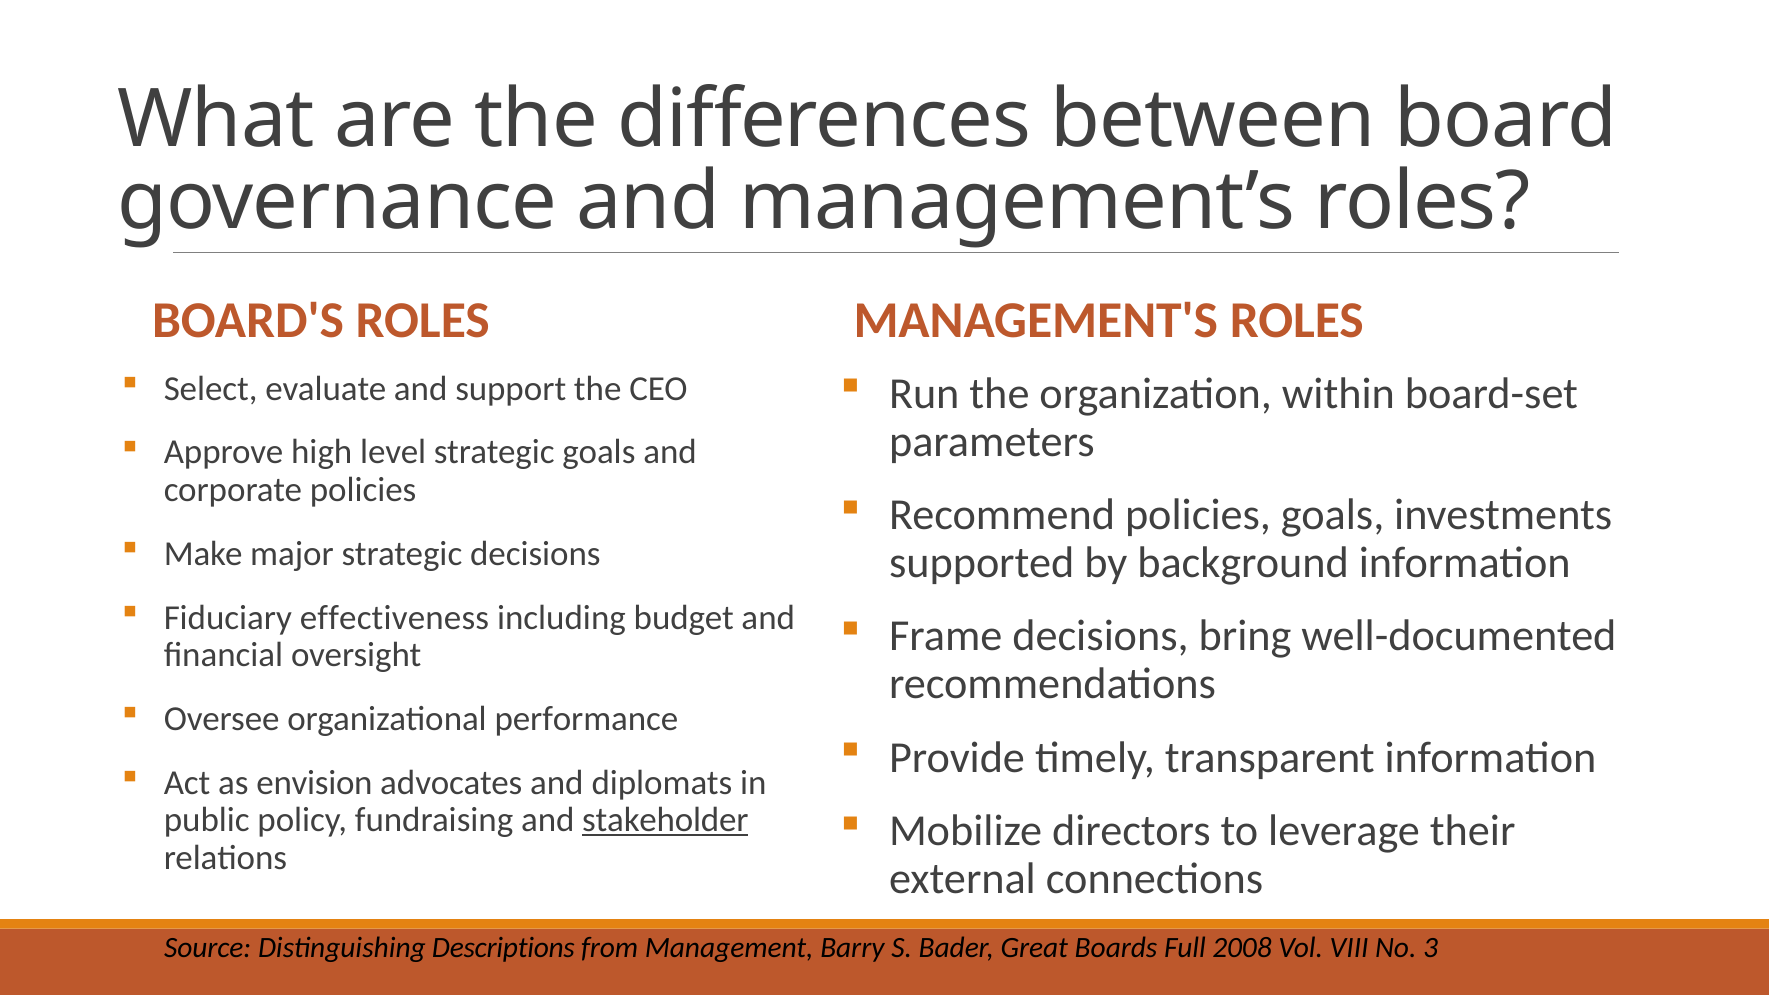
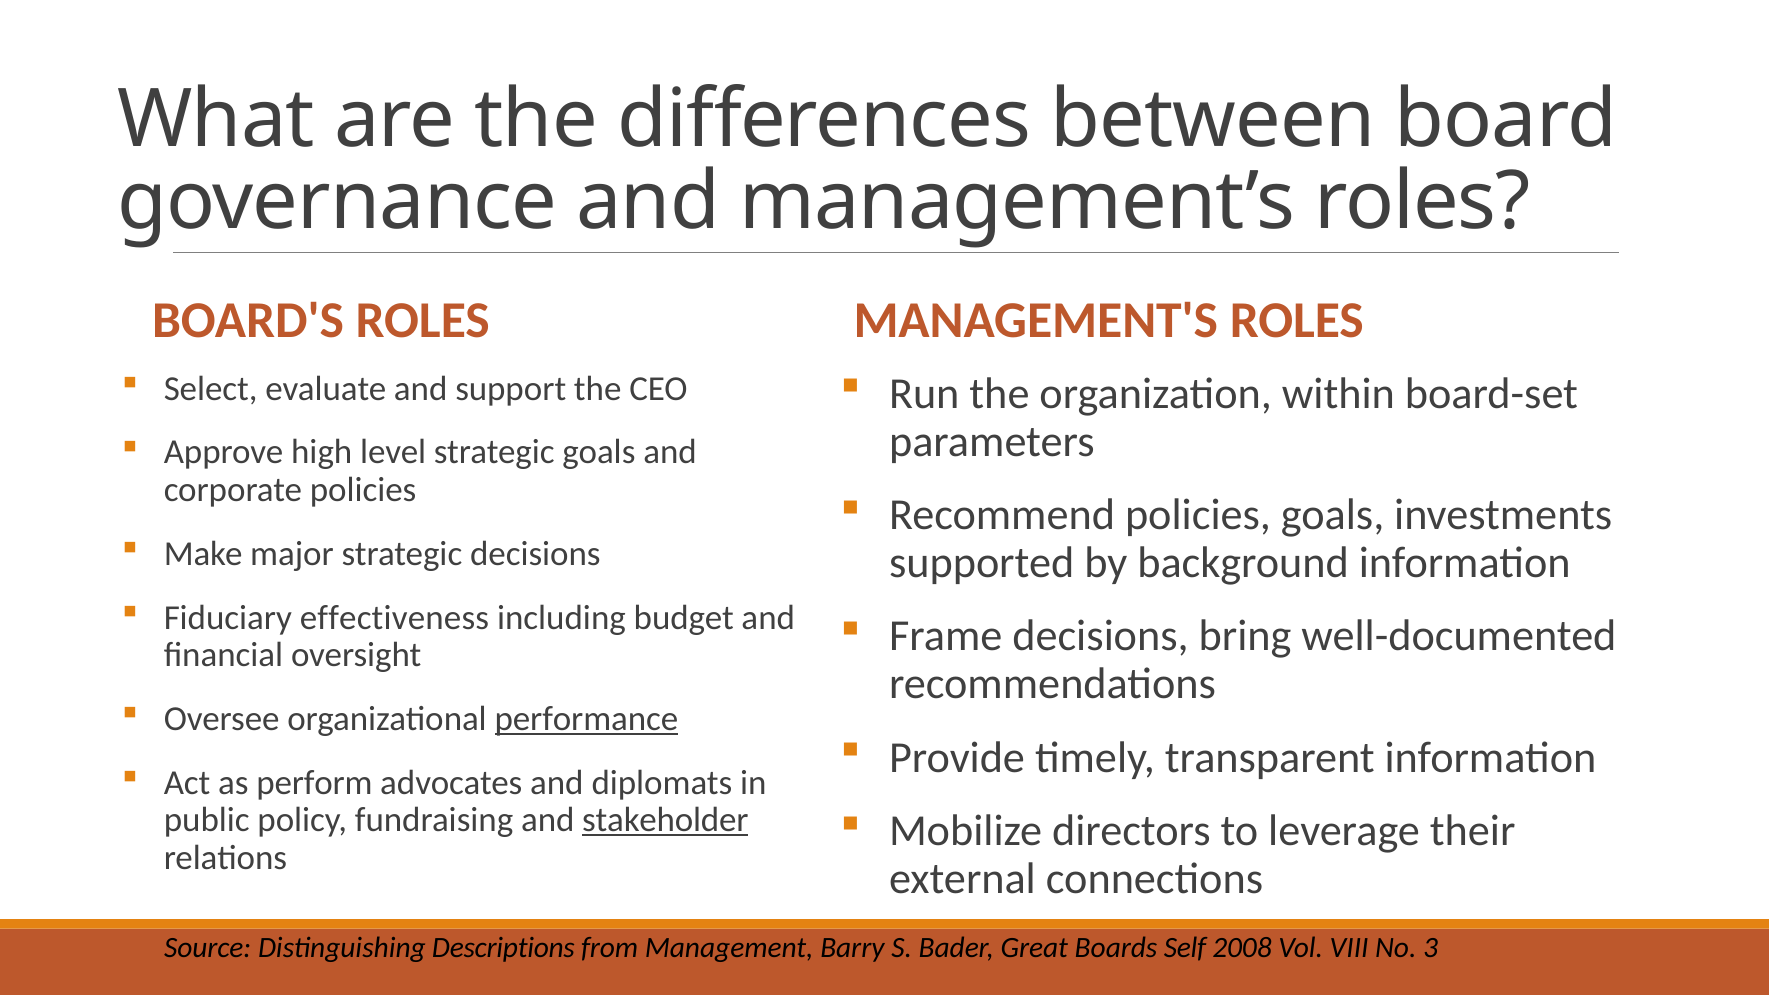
performance underline: none -> present
envision: envision -> perform
Full: Full -> Self
